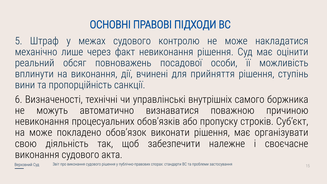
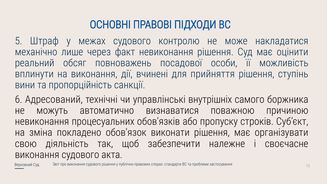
Визначеності: Визначеності -> Адресований
на може: може -> зміна
